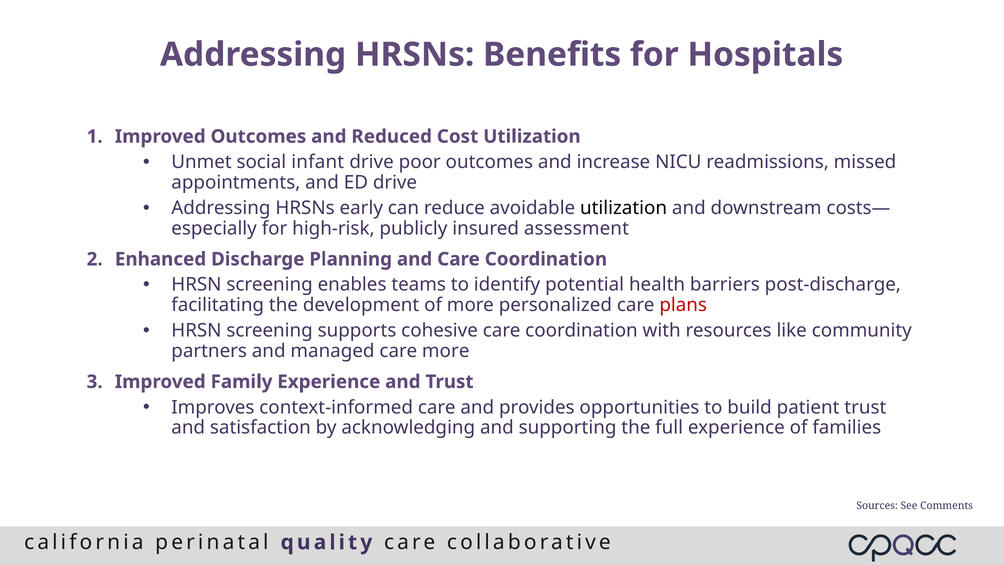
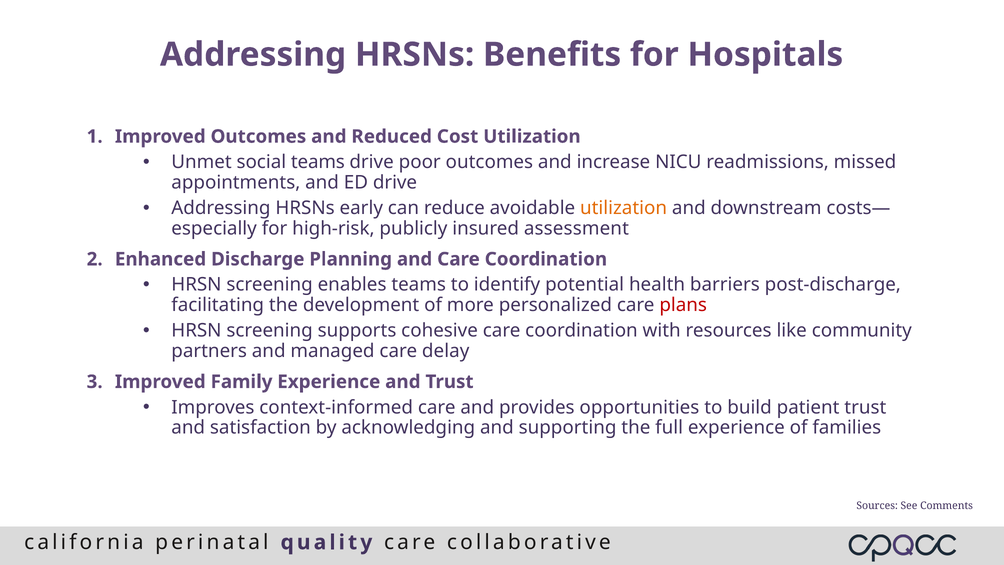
social infant: infant -> teams
utilization at (624, 208) colour: black -> orange
care more: more -> delay
